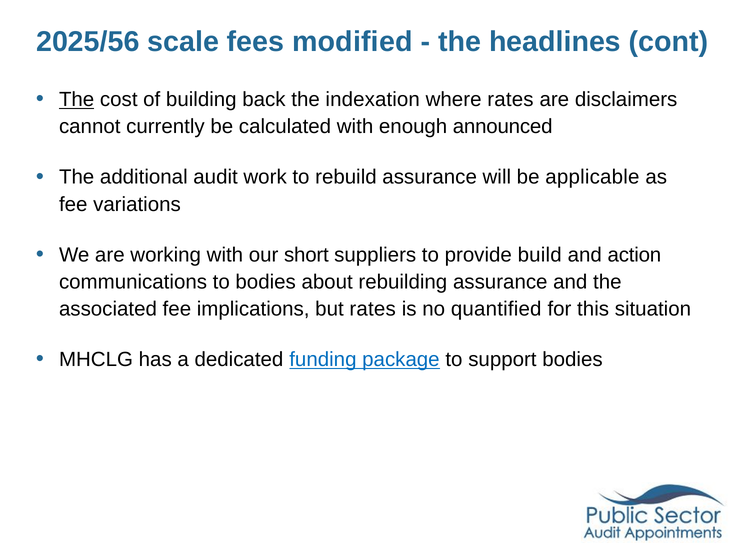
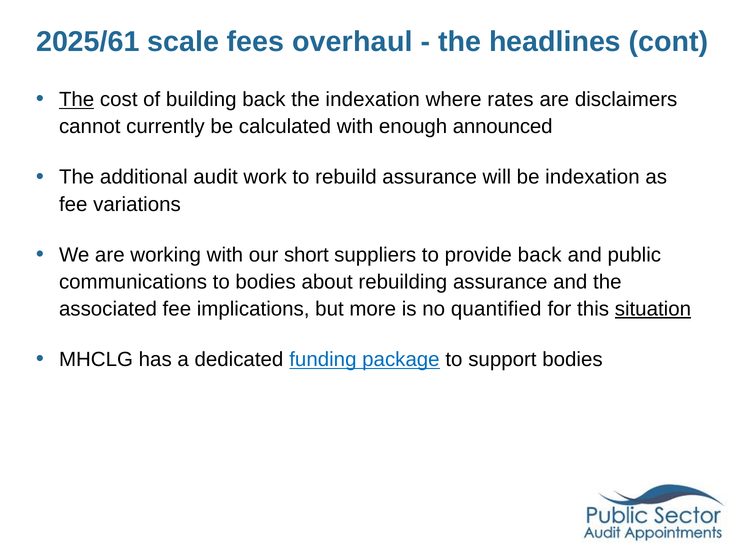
2025/56: 2025/56 -> 2025/61
modified: modified -> overhaul
be applicable: applicable -> indexation
provide build: build -> back
action: action -> public
but rates: rates -> more
situation underline: none -> present
